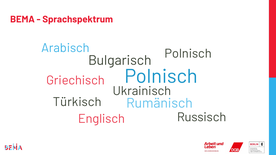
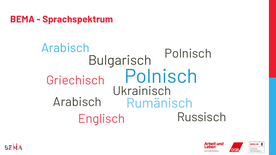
Türkisch at (77, 102): Türkisch -> Arabisch
